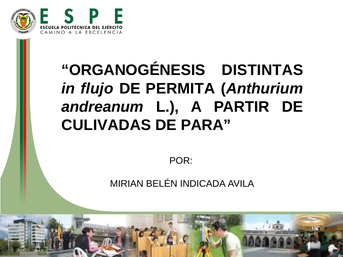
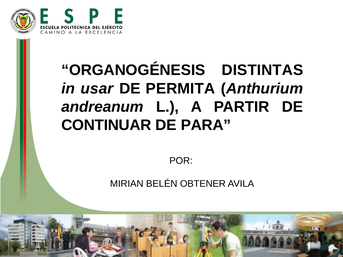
flujo: flujo -> usar
CULIVADAS: CULIVADAS -> CONTINUAR
INDICADA: INDICADA -> OBTENER
